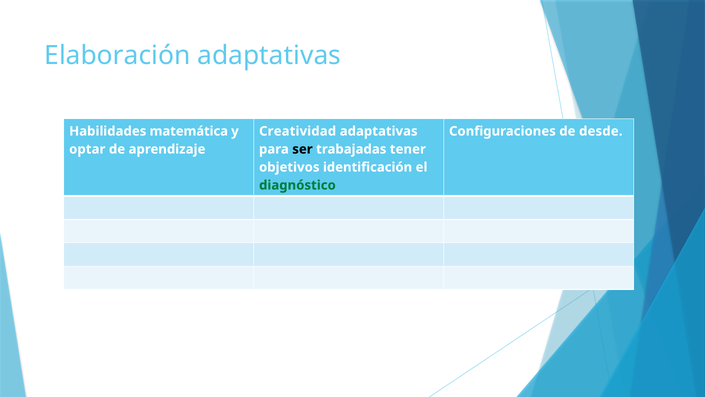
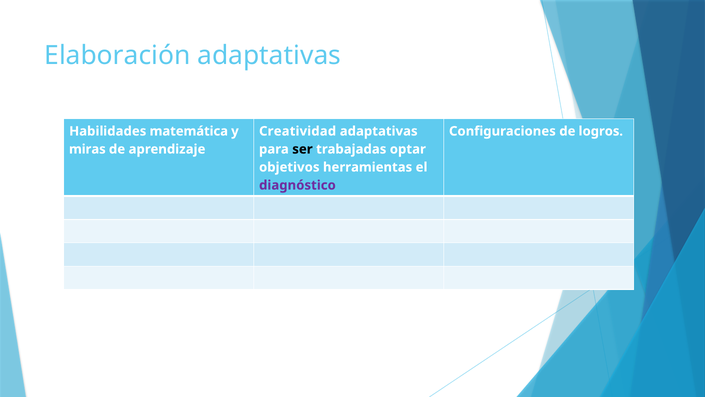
desde: desde -> logros
optar: optar -> miras
tener: tener -> optar
identificación: identificación -> herramientas
diagnóstico colour: green -> purple
